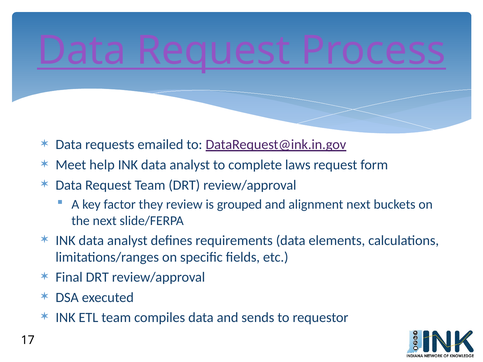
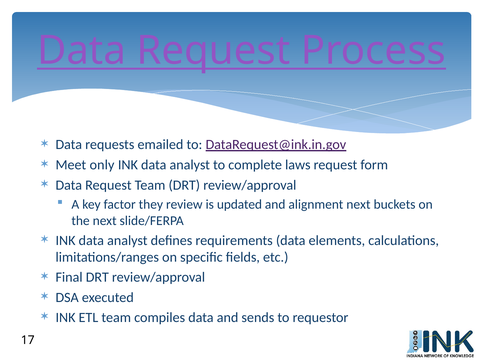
help: help -> only
grouped: grouped -> updated
